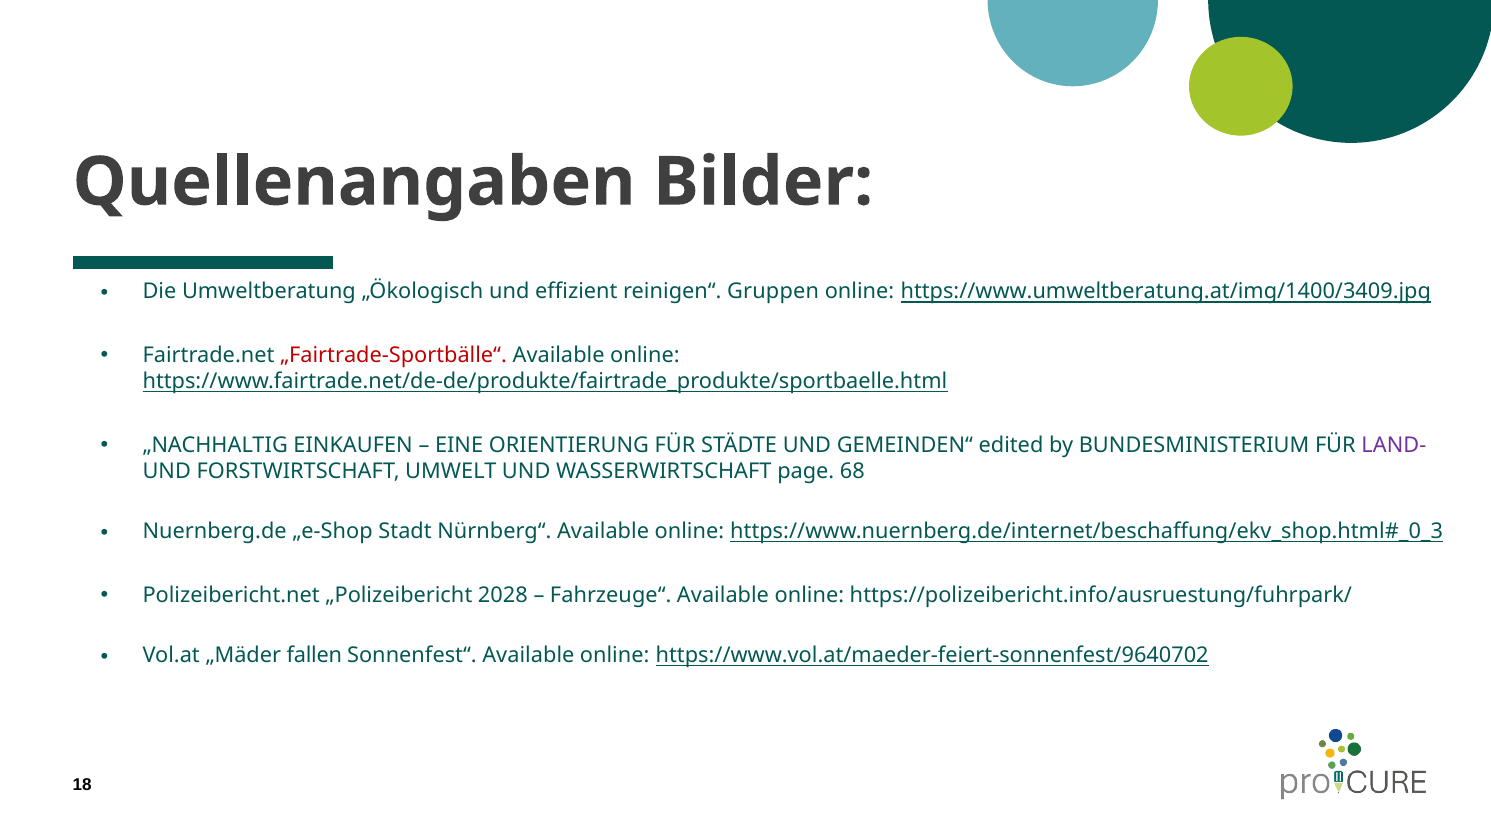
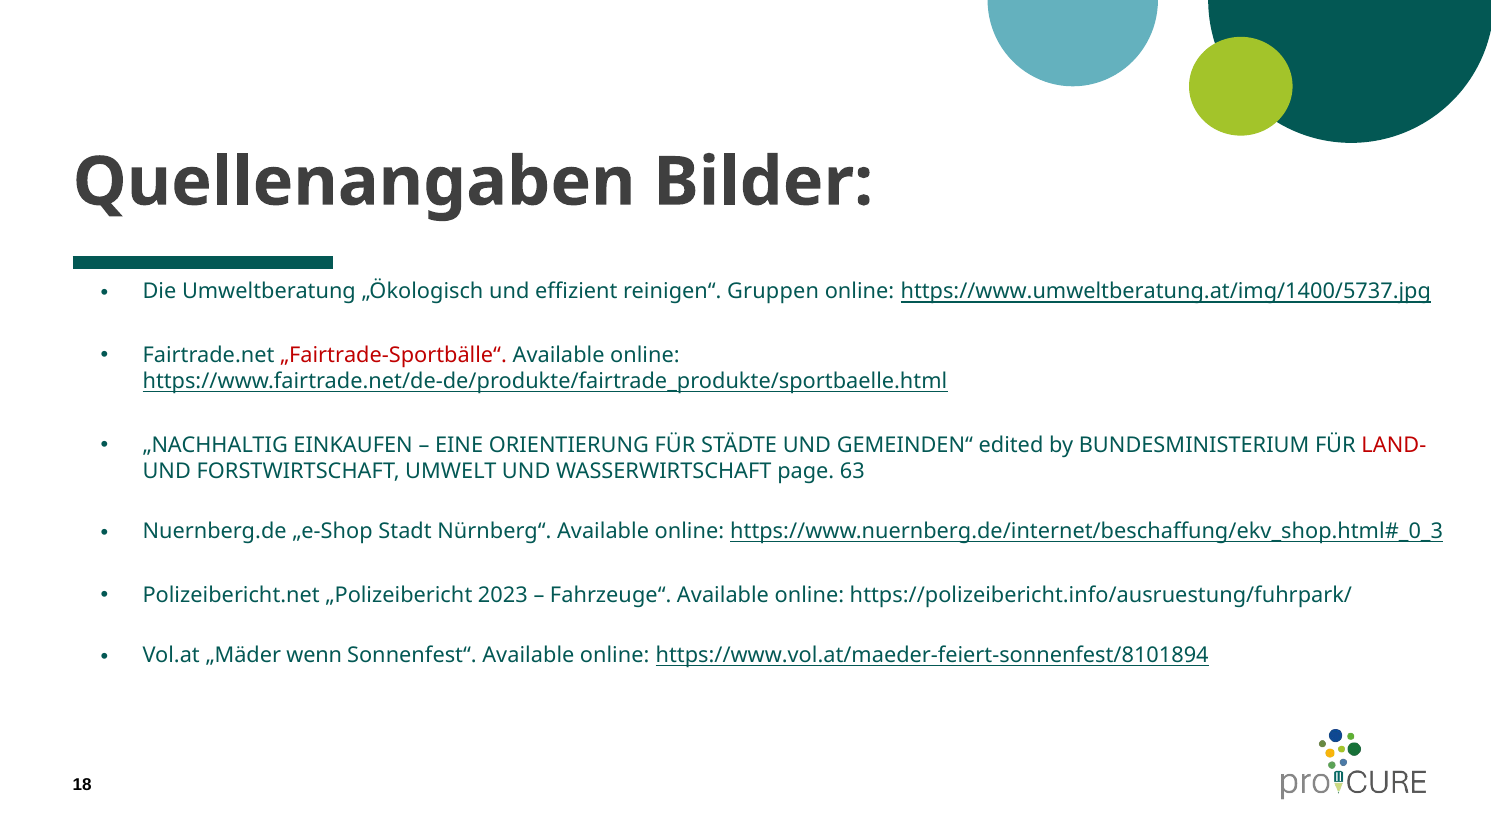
https://www.umweltberatung.at/img/1400/3409.jpg: https://www.umweltberatung.at/img/1400/3409.jpg -> https://www.umweltberatung.at/img/1400/5737.jpg
LAND- colour: purple -> red
68: 68 -> 63
2028: 2028 -> 2023
fallen: fallen -> wenn
https://www.vol.at/maeder-feiert-sonnenfest/9640702: https://www.vol.at/maeder-feiert-sonnenfest/9640702 -> https://www.vol.at/maeder-feiert-sonnenfest/8101894
